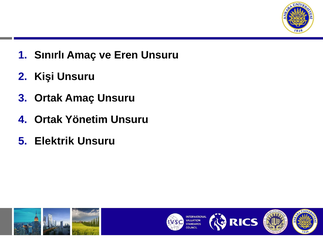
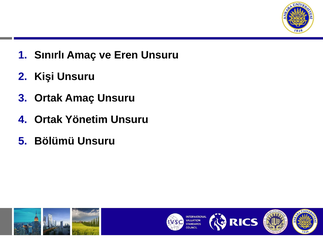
Elektrik: Elektrik -> Bölümü
